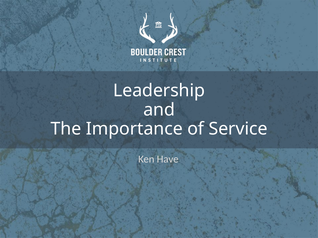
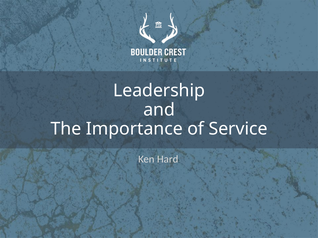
Have: Have -> Hard
